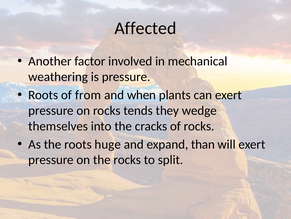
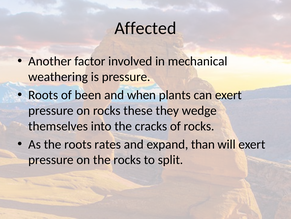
from: from -> been
tends: tends -> these
huge: huge -> rates
